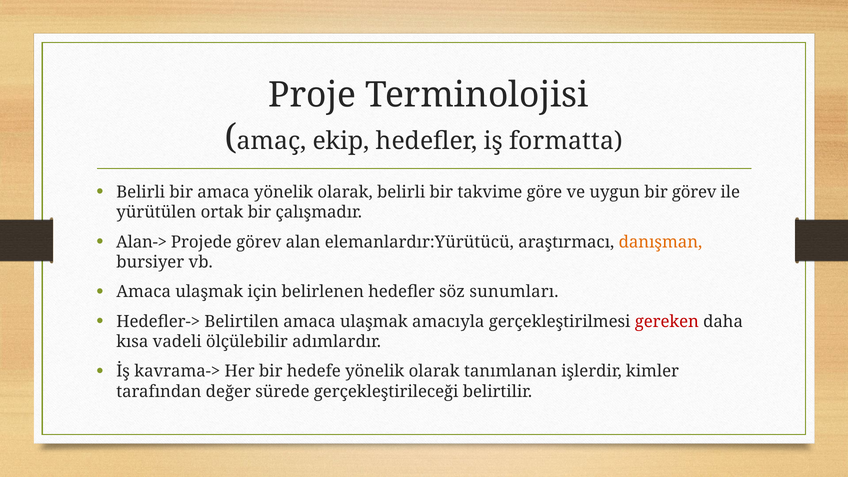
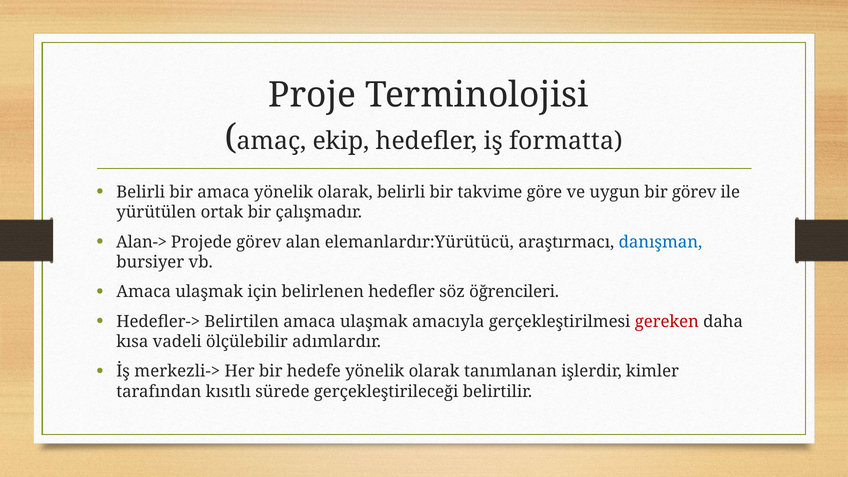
danışman colour: orange -> blue
sunumları: sunumları -> öğrencileri
kavrama->: kavrama-> -> merkezli->
değer: değer -> kısıtlı
